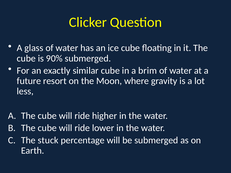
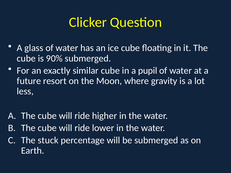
brim: brim -> pupil
